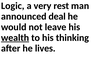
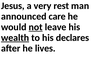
Logic: Logic -> Jesus
deal: deal -> care
not underline: none -> present
thinking: thinking -> declares
